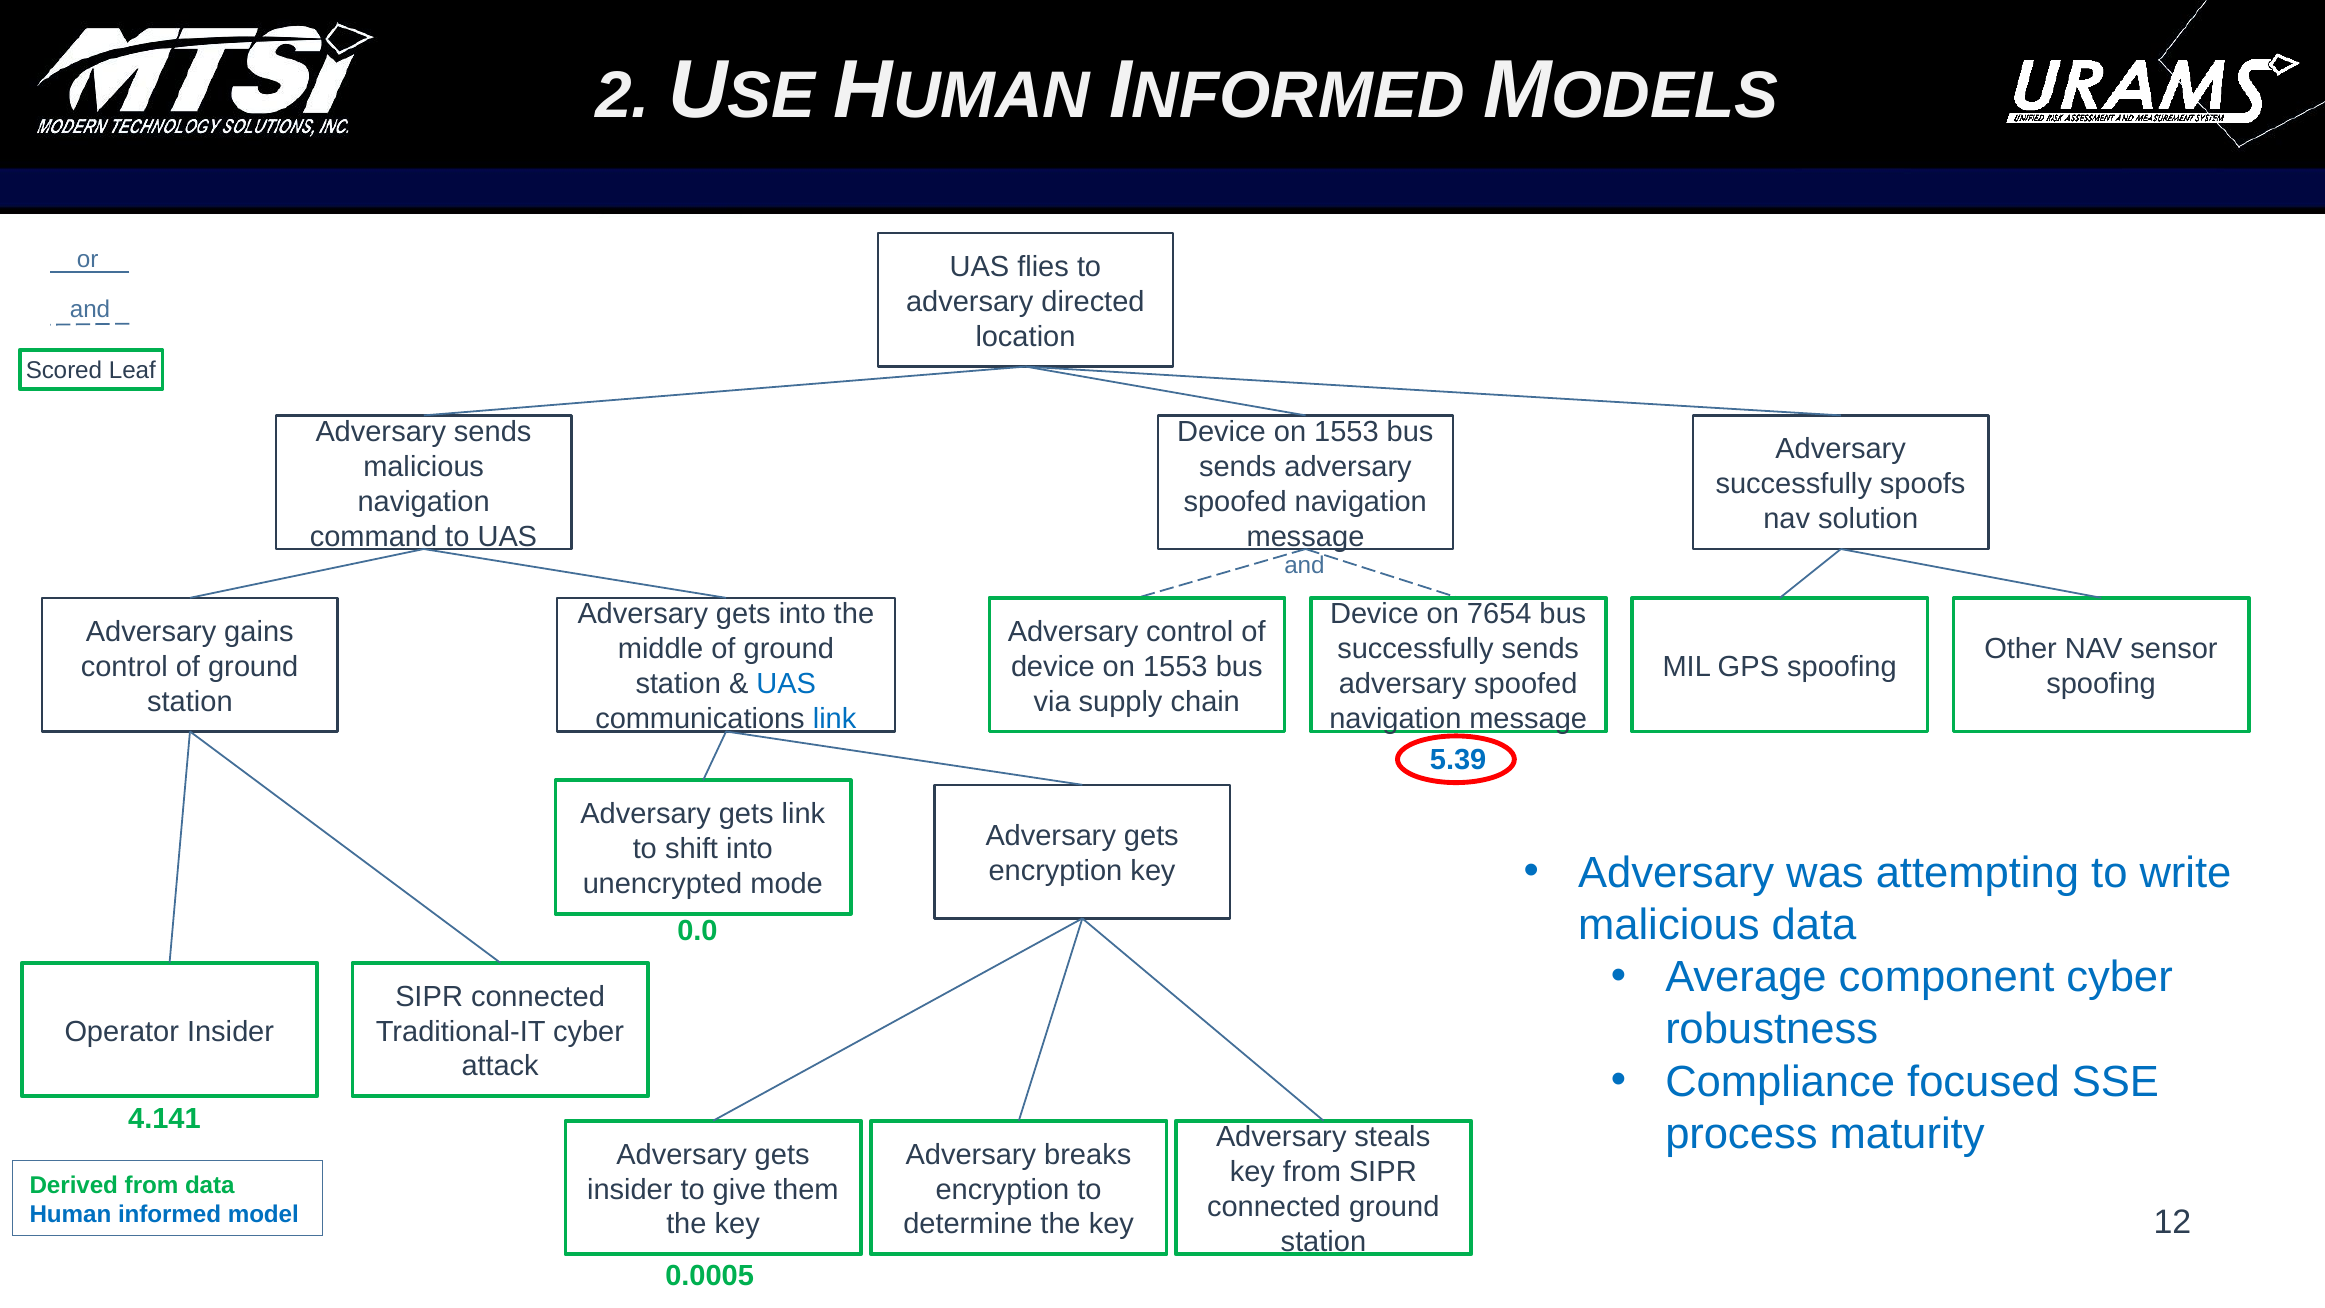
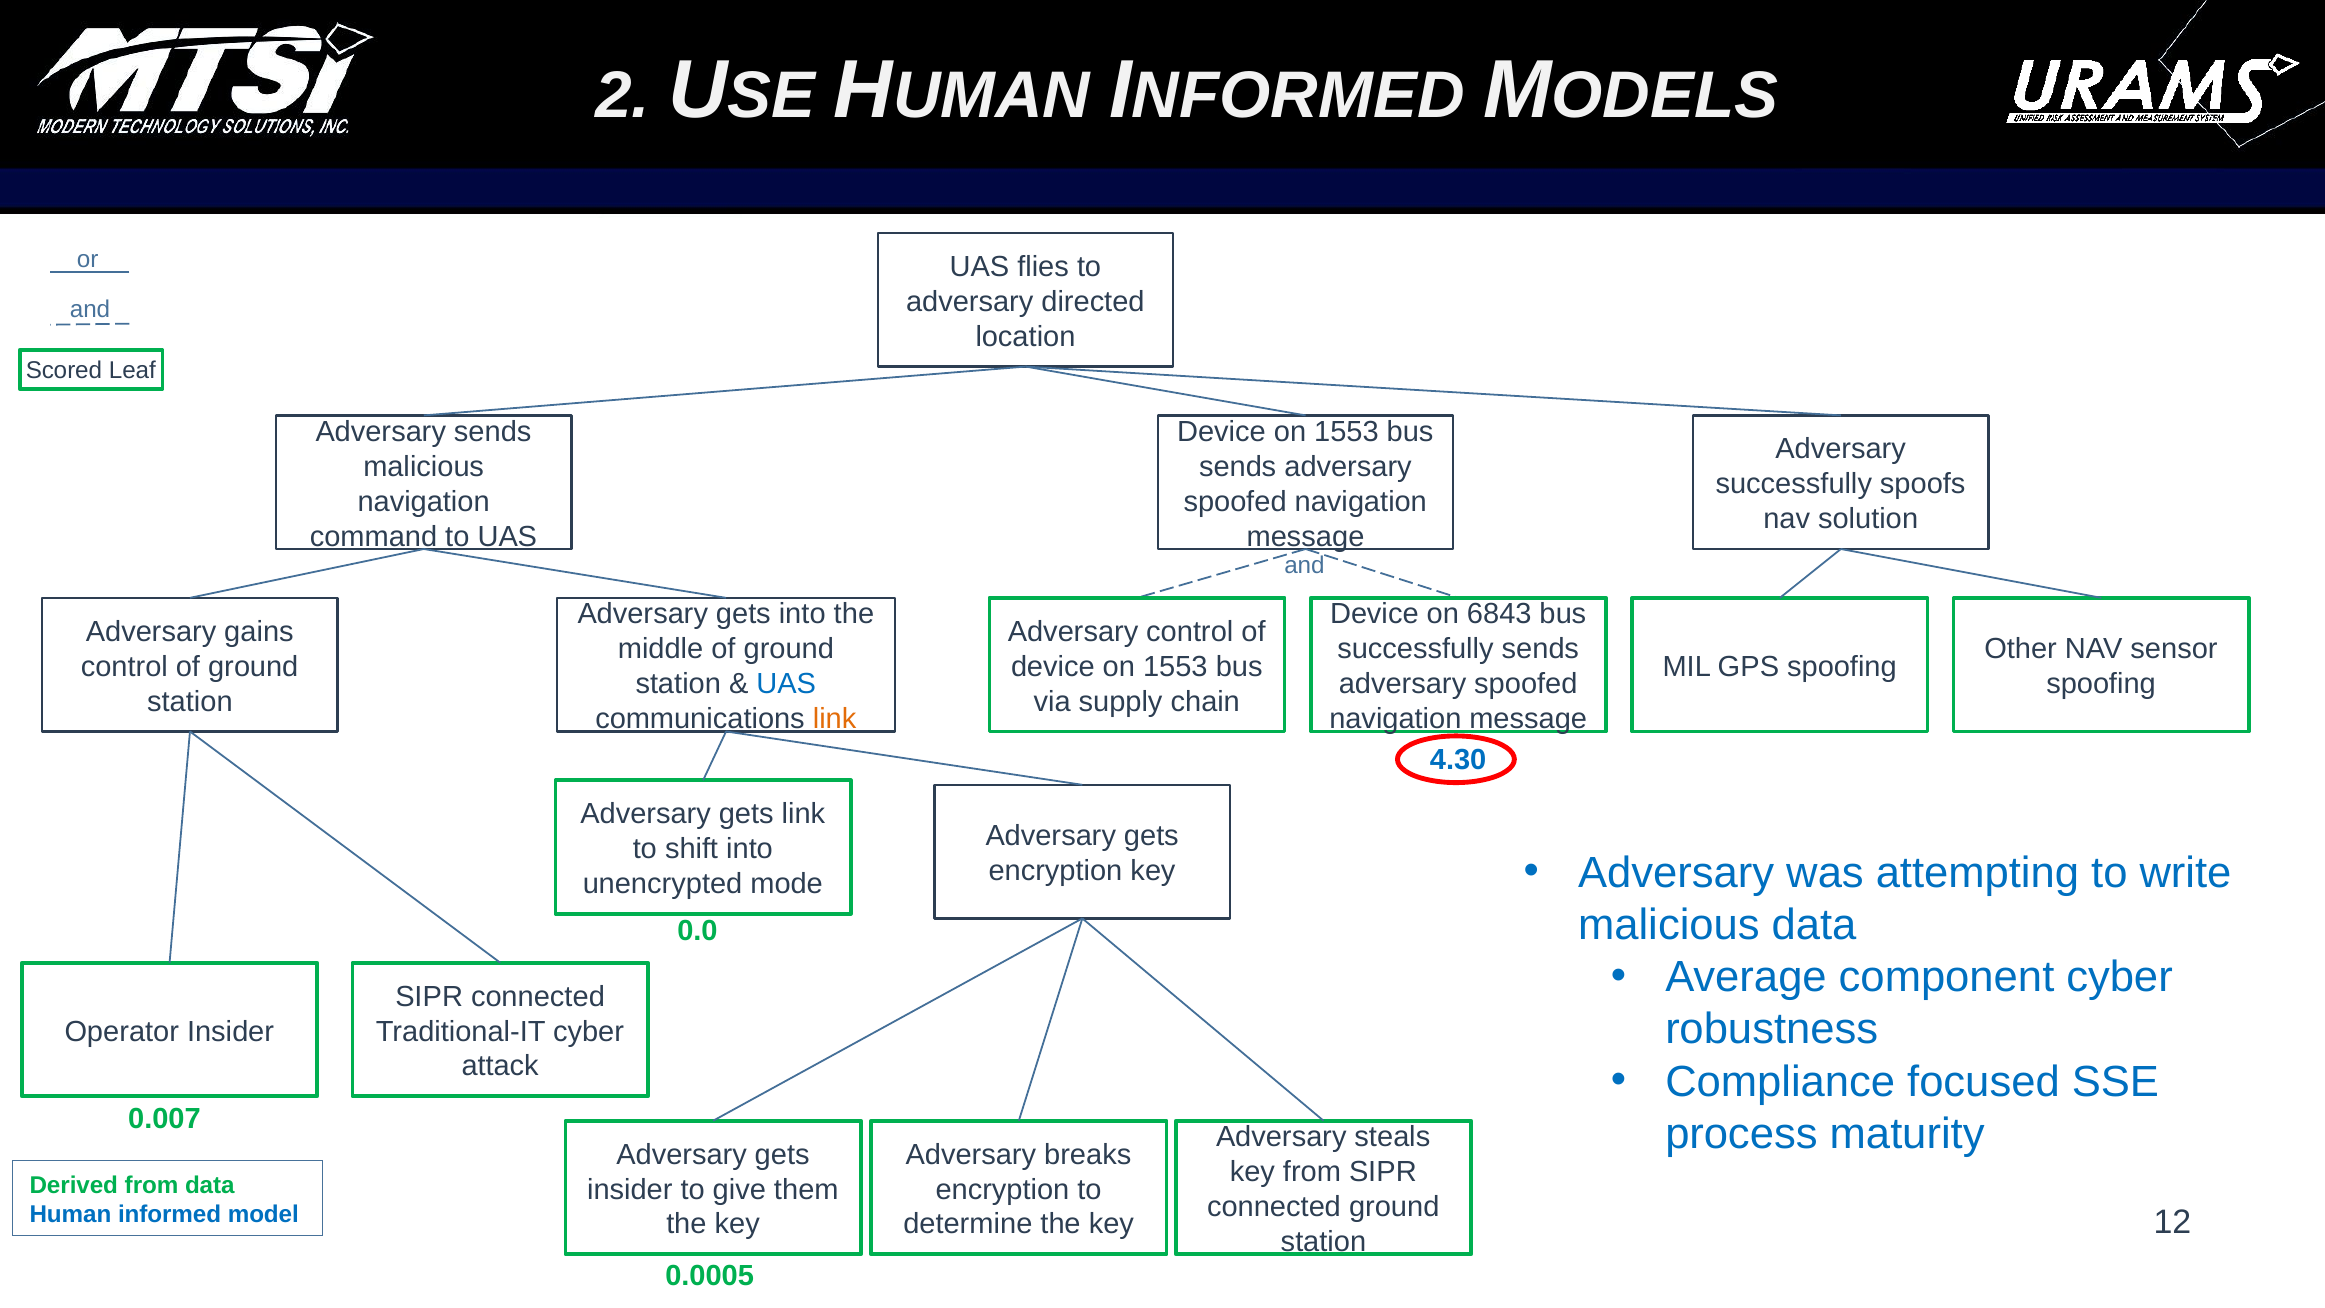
7654: 7654 -> 6843
link at (835, 719) colour: blue -> orange
5.39: 5.39 -> 4.30
4.141: 4.141 -> 0.007
